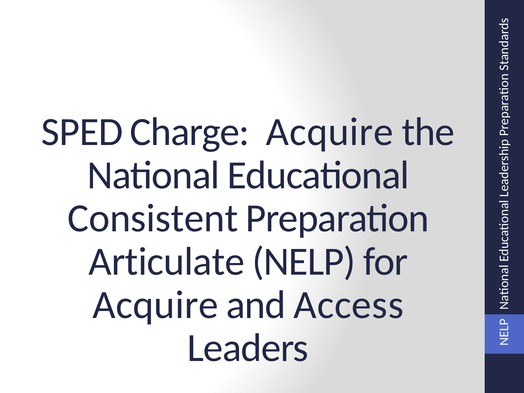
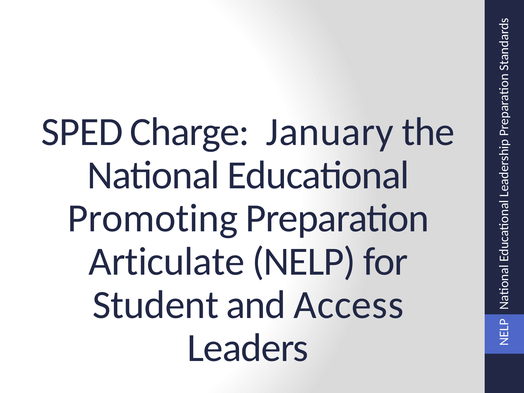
Charge Acquire: Acquire -> January
Consistent: Consistent -> Promoting
Acquire at (155, 305): Acquire -> Student
